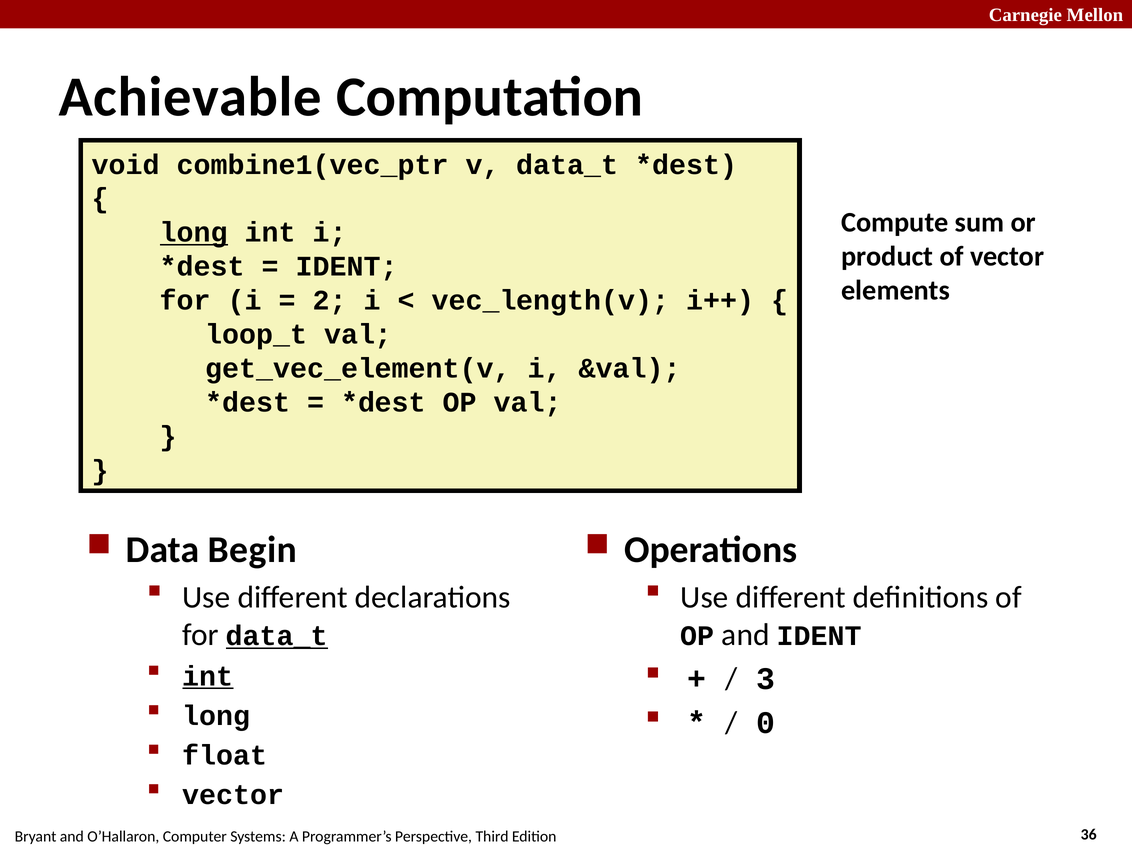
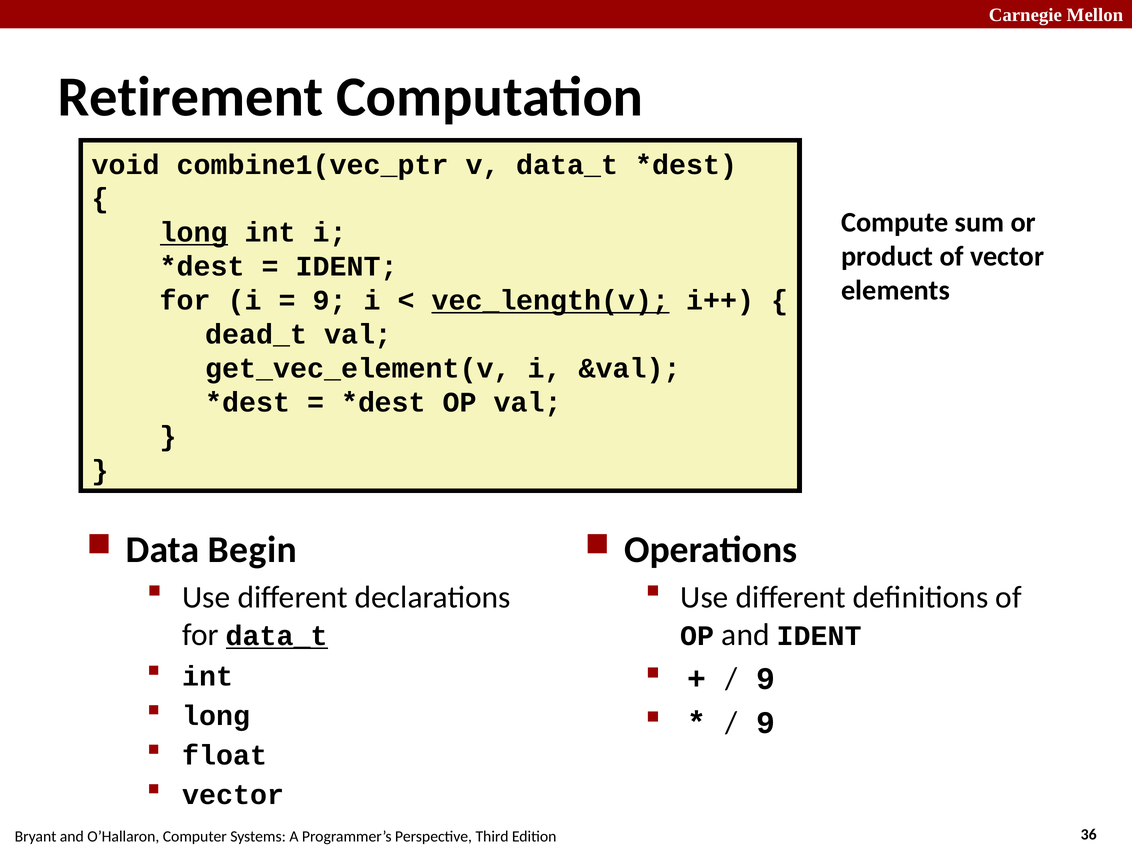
Achievable: Achievable -> Retirement
2 at (330, 301): 2 -> 9
vec_length(v underline: none -> present
loop_t: loop_t -> dead_t
int at (208, 676) underline: present -> none
3 at (766, 679): 3 -> 9
0 at (766, 723): 0 -> 9
